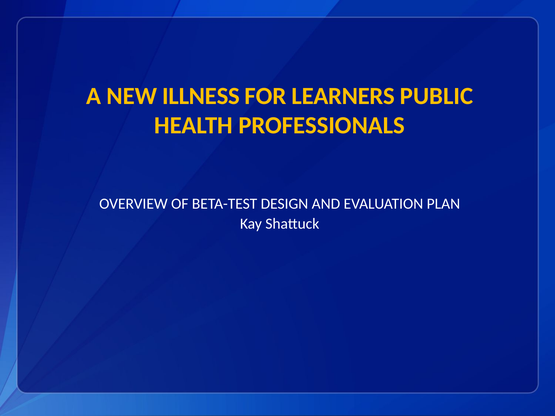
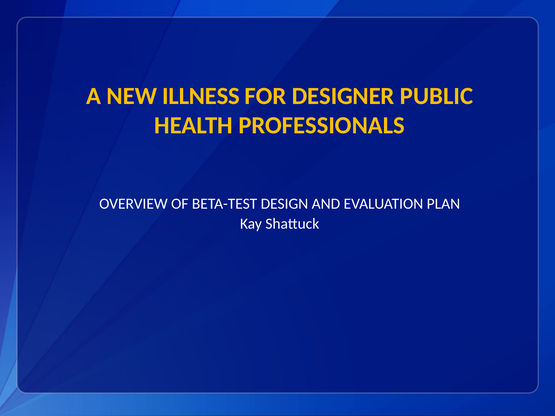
LEARNERS: LEARNERS -> DESIGNER
